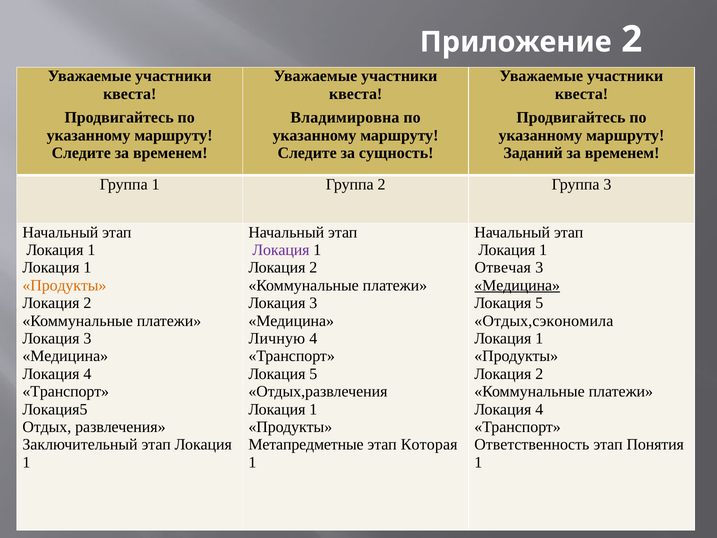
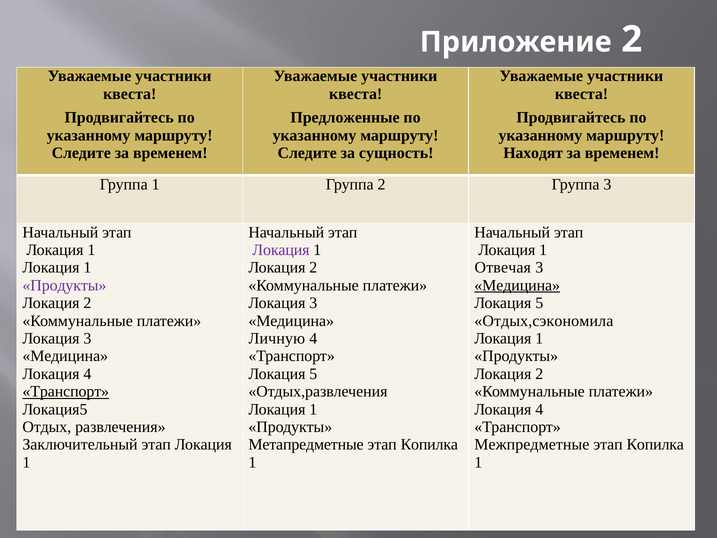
Владимировна: Владимировна -> Предложенные
Заданий: Заданий -> Находят
Продукты at (64, 285) colour: orange -> purple
Транспорт at (66, 391) underline: none -> present
Которая at (429, 445): Которая -> Копилка
Ответственность: Ответственность -> Межпредметные
Понятия at (655, 445): Понятия -> Копилка
